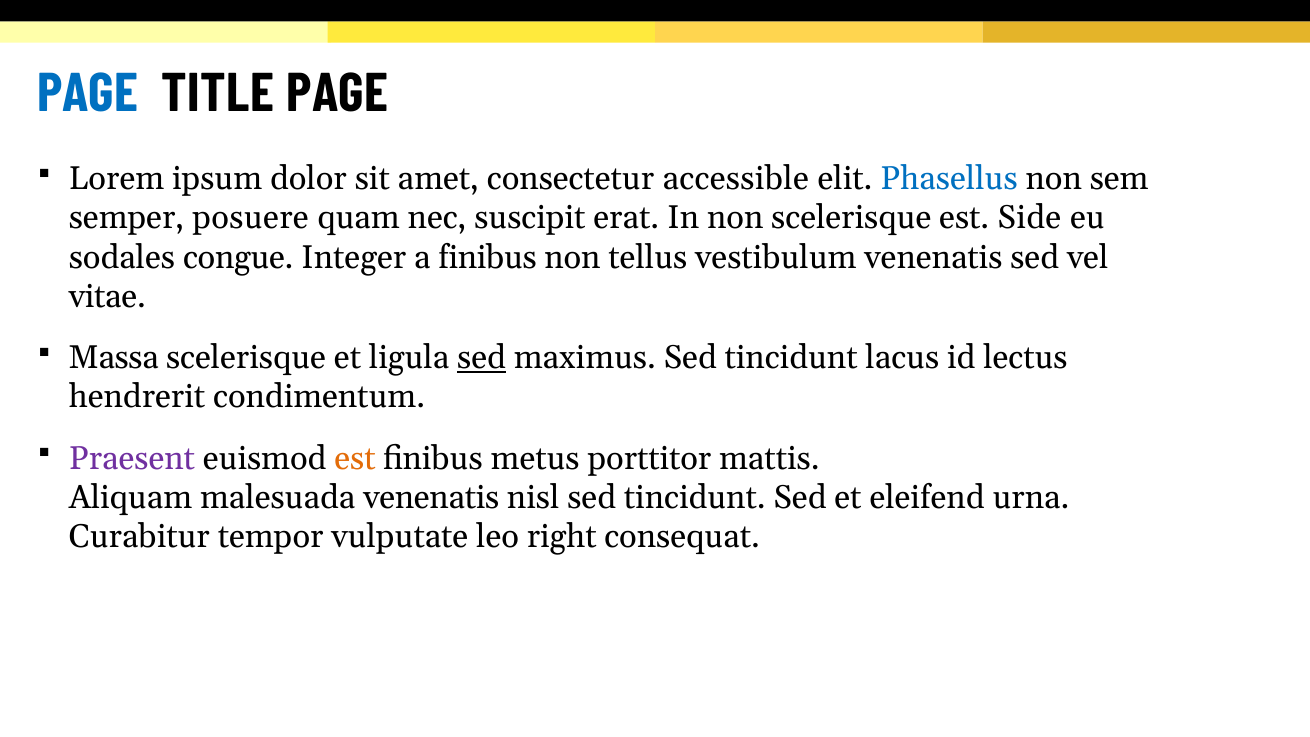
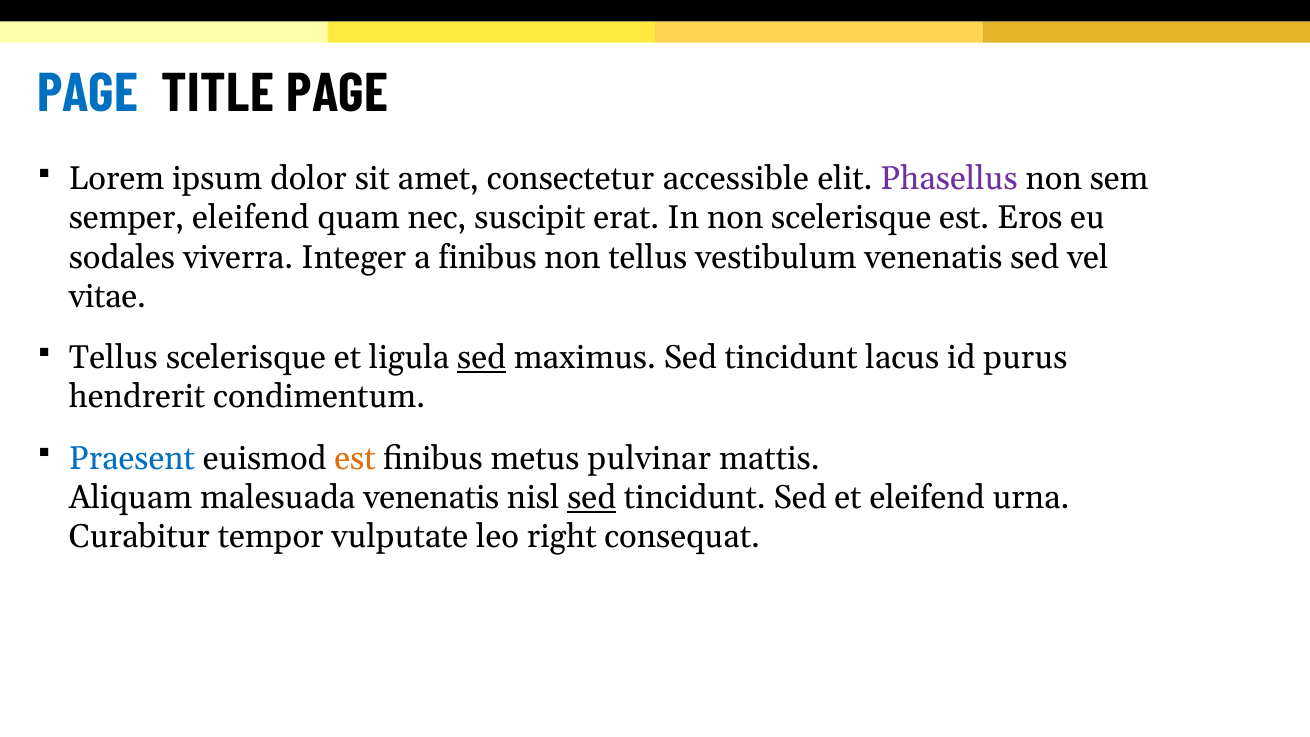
Phasellus colour: blue -> purple
semper posuere: posuere -> eleifend
Side: Side -> Eros
congue: congue -> viverra
Massa at (114, 358): Massa -> Tellus
lectus: lectus -> purus
Praesent colour: purple -> blue
porttitor: porttitor -> pulvinar
sed at (592, 497) underline: none -> present
